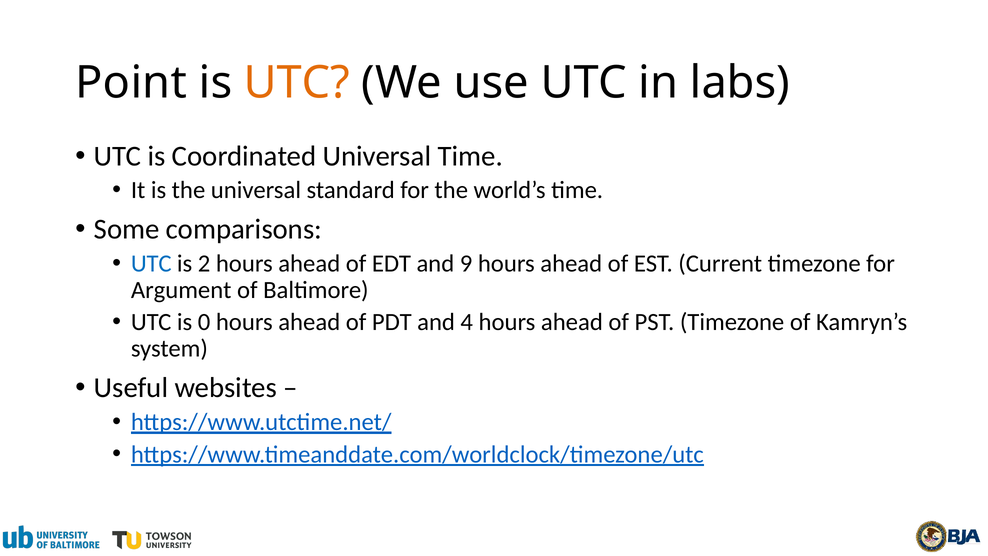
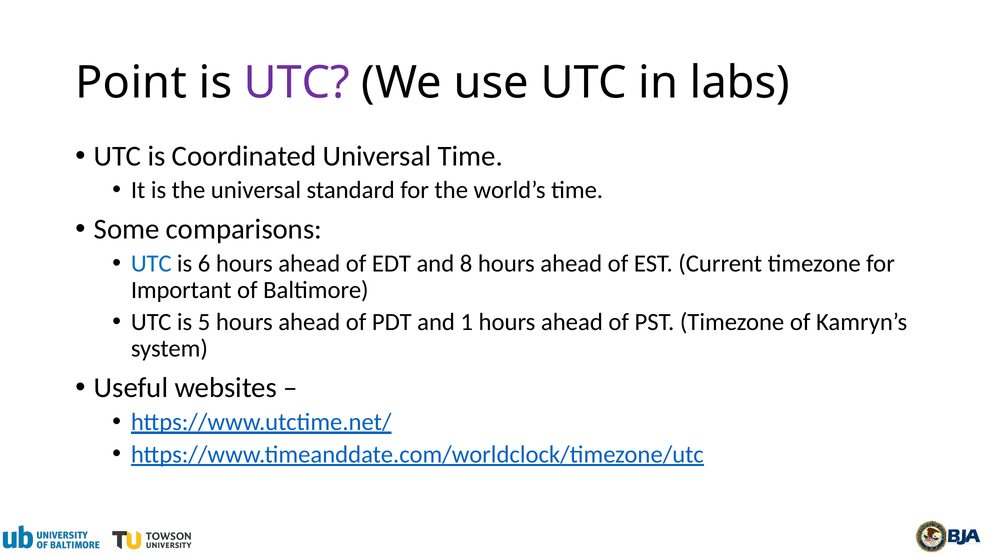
UTC at (297, 83) colour: orange -> purple
2: 2 -> 6
9: 9 -> 8
Argument: Argument -> Important
0: 0 -> 5
4: 4 -> 1
